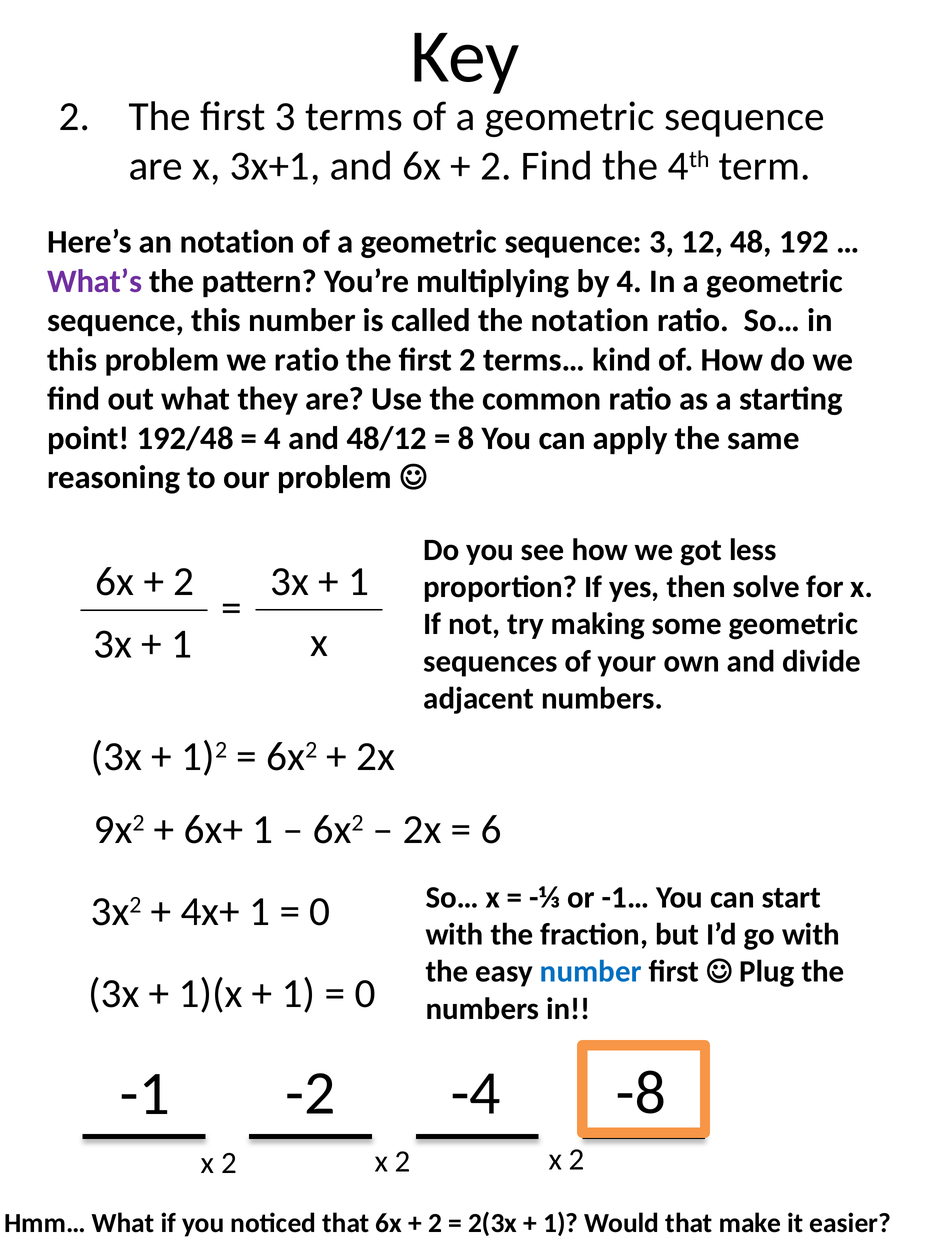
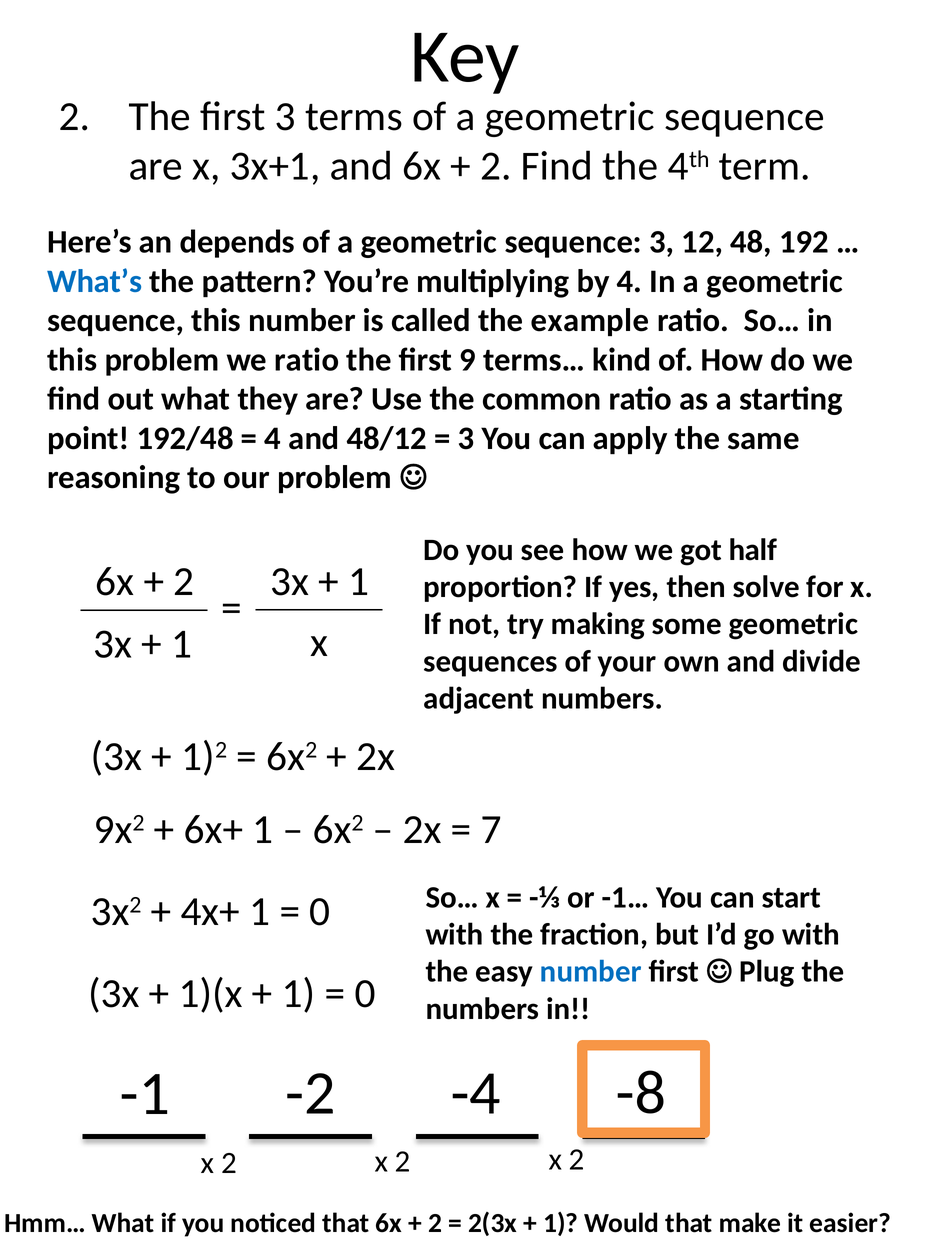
an notation: notation -> depends
What’s colour: purple -> blue
the notation: notation -> example
first 2: 2 -> 9
8 at (466, 438): 8 -> 3
less: less -> half
6: 6 -> 7
